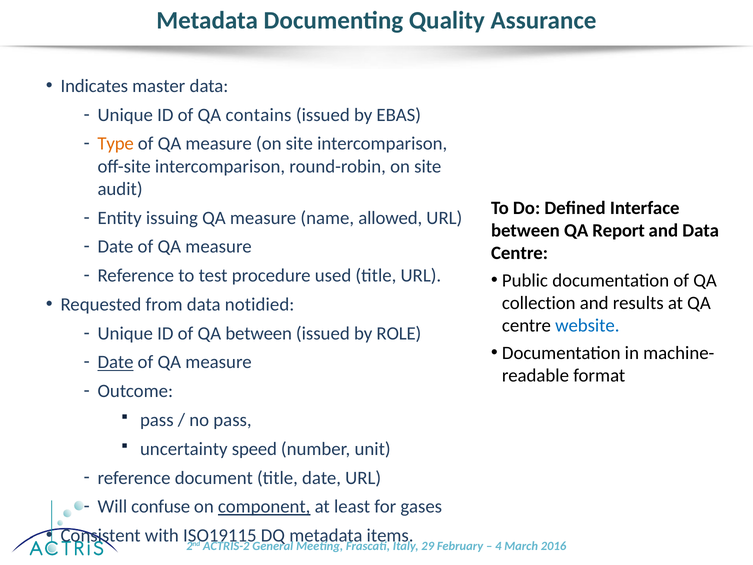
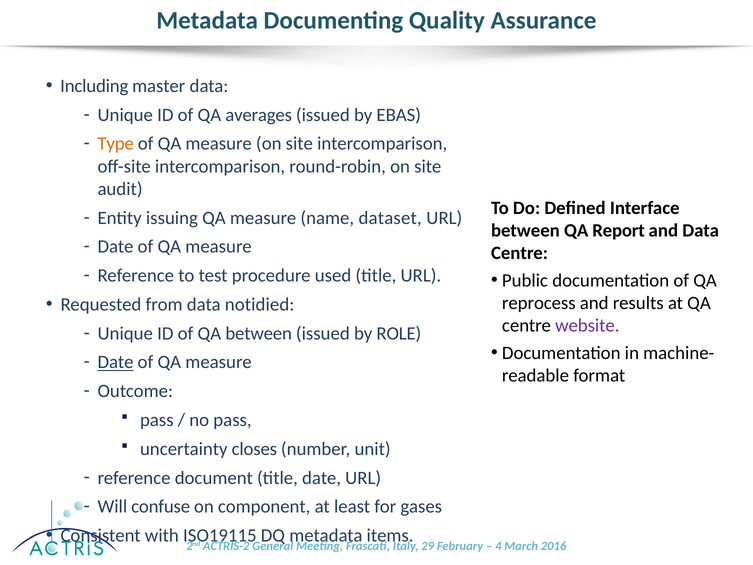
Indicates: Indicates -> Including
contains: contains -> averages
allowed: allowed -> dataset
collection: collection -> reprocess
website colour: blue -> purple
speed: speed -> closes
component underline: present -> none
